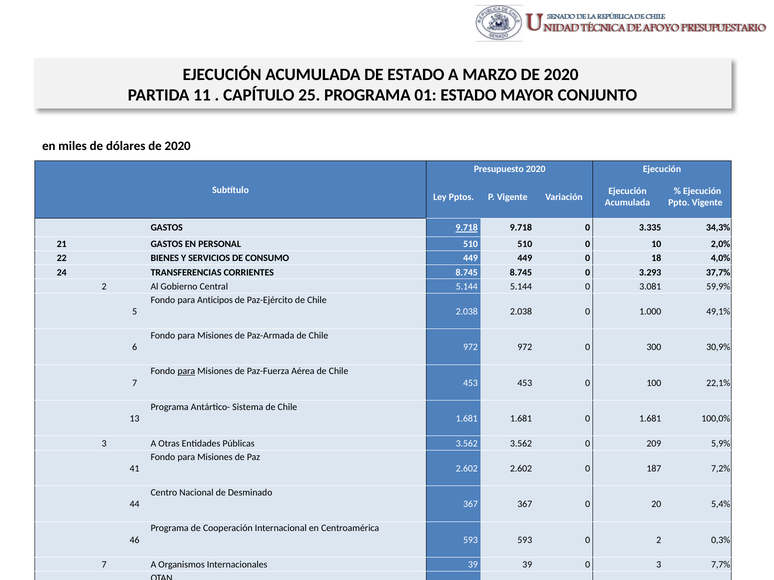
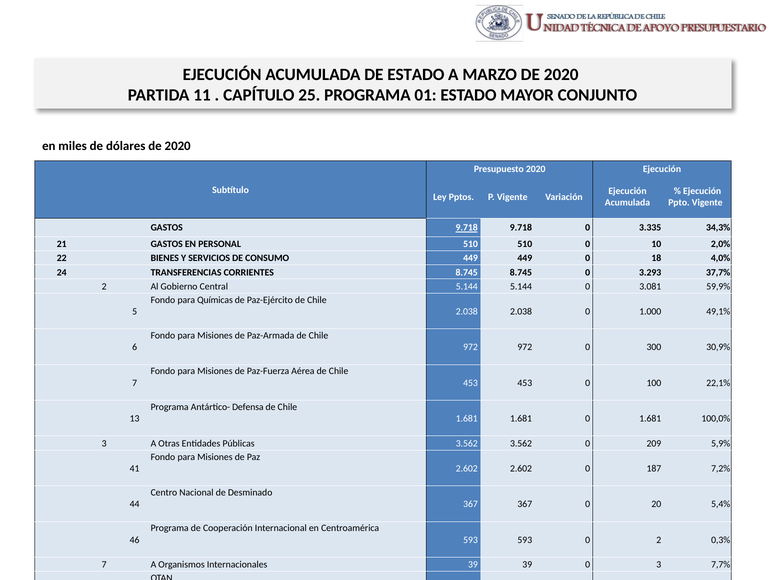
Anticipos: Anticipos -> Químicas
para at (186, 372) underline: present -> none
Sistema: Sistema -> Defensa
